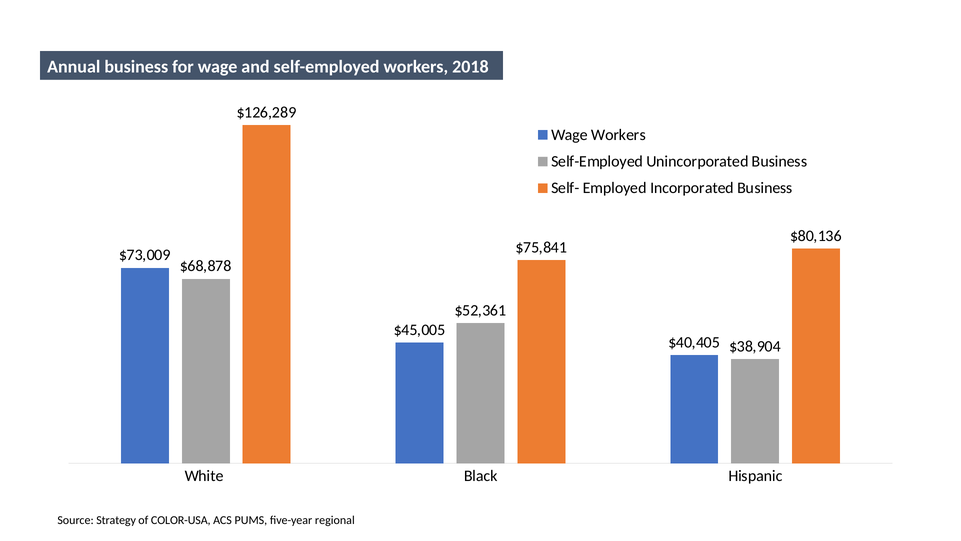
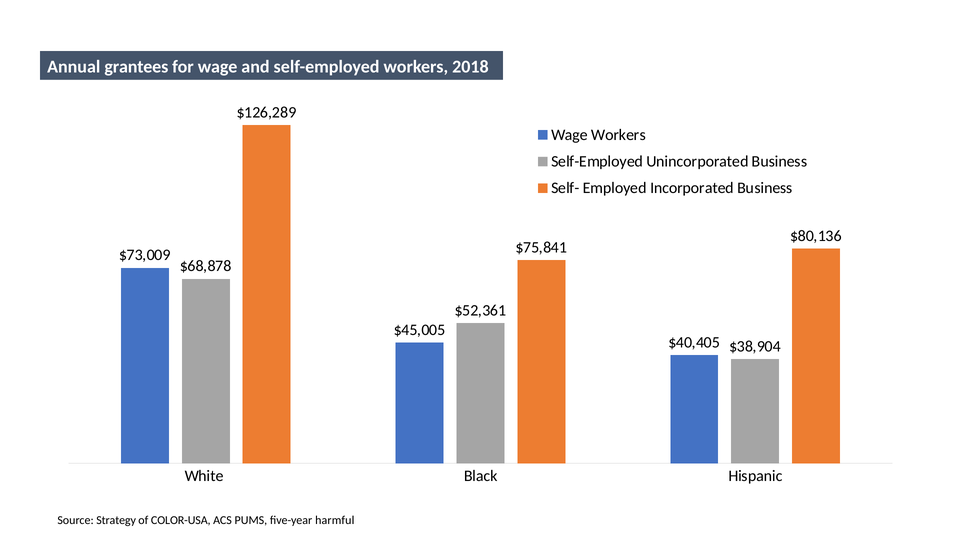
Annual business: business -> grantees
regional: regional -> harmful
